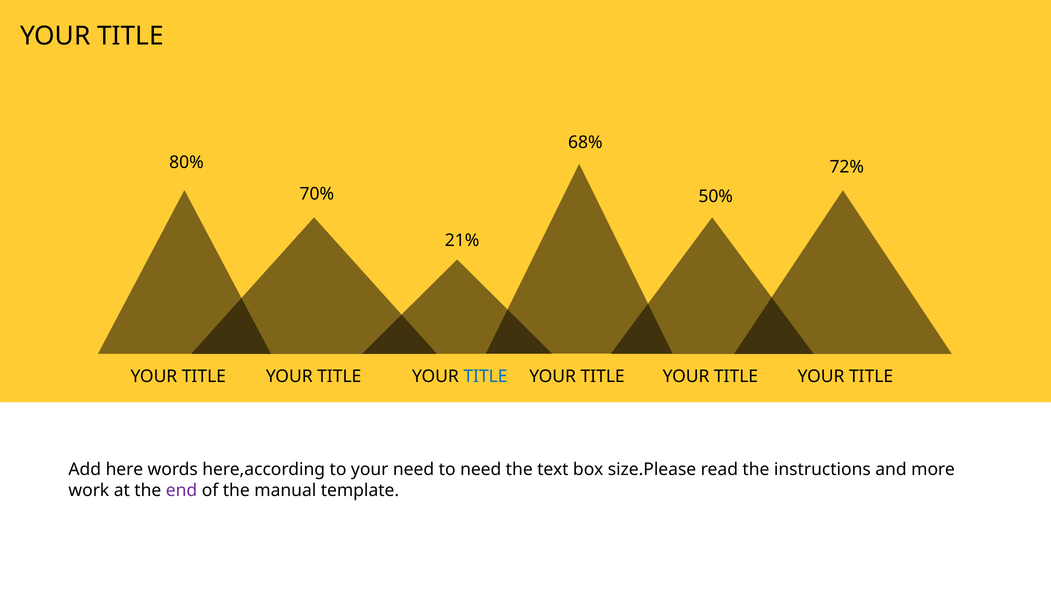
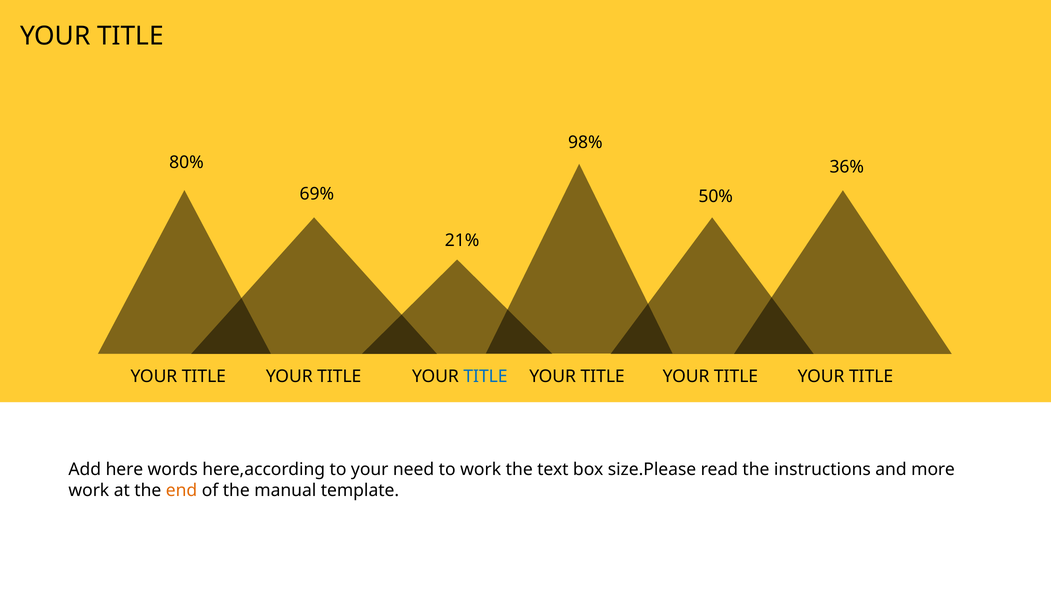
68%: 68% -> 98%
72%: 72% -> 36%
70%: 70% -> 69%
to need: need -> work
end colour: purple -> orange
